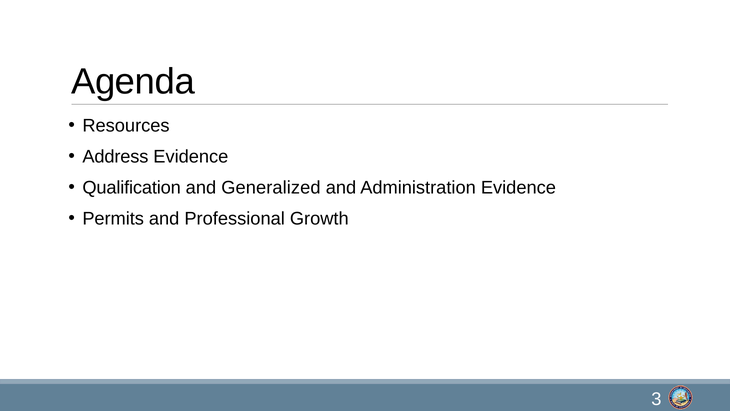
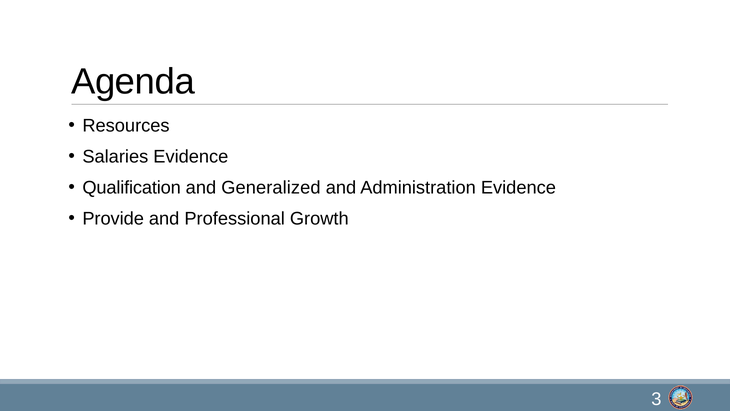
Address: Address -> Salaries
Permits: Permits -> Provide
